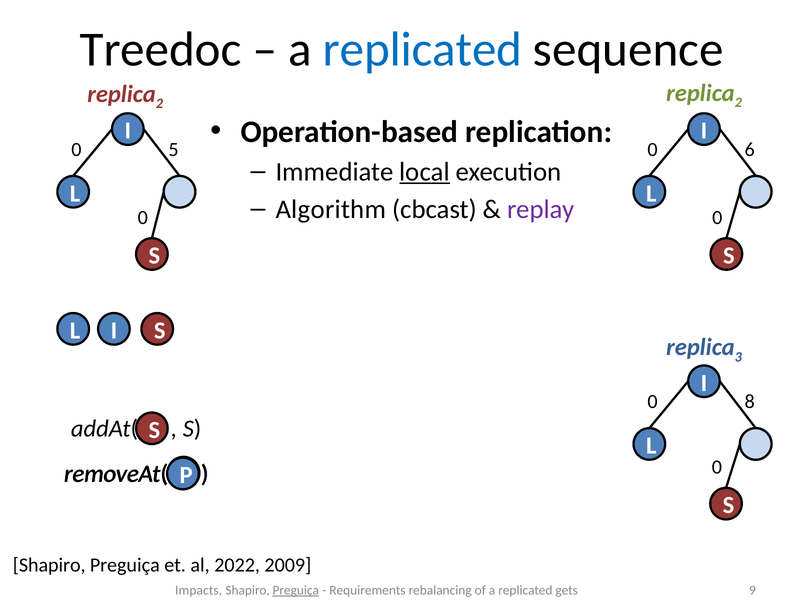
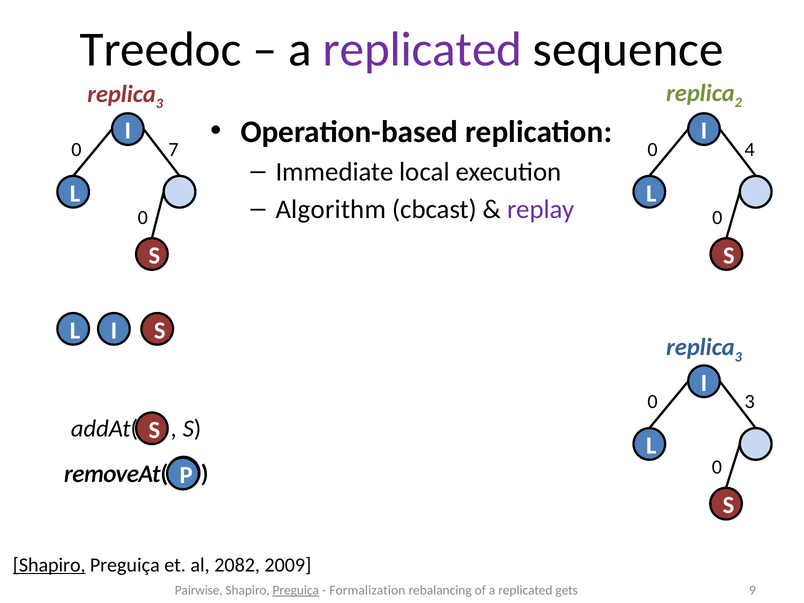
replicated at (423, 50) colour: blue -> purple
2 at (159, 104): 2 -> 3
5: 5 -> 7
6: 6 -> 4
local underline: present -> none
0 8: 8 -> 3
Shapiro at (49, 565) underline: none -> present
2022: 2022 -> 2082
Impacts: Impacts -> Pairwise
Requirements: Requirements -> Formalization
